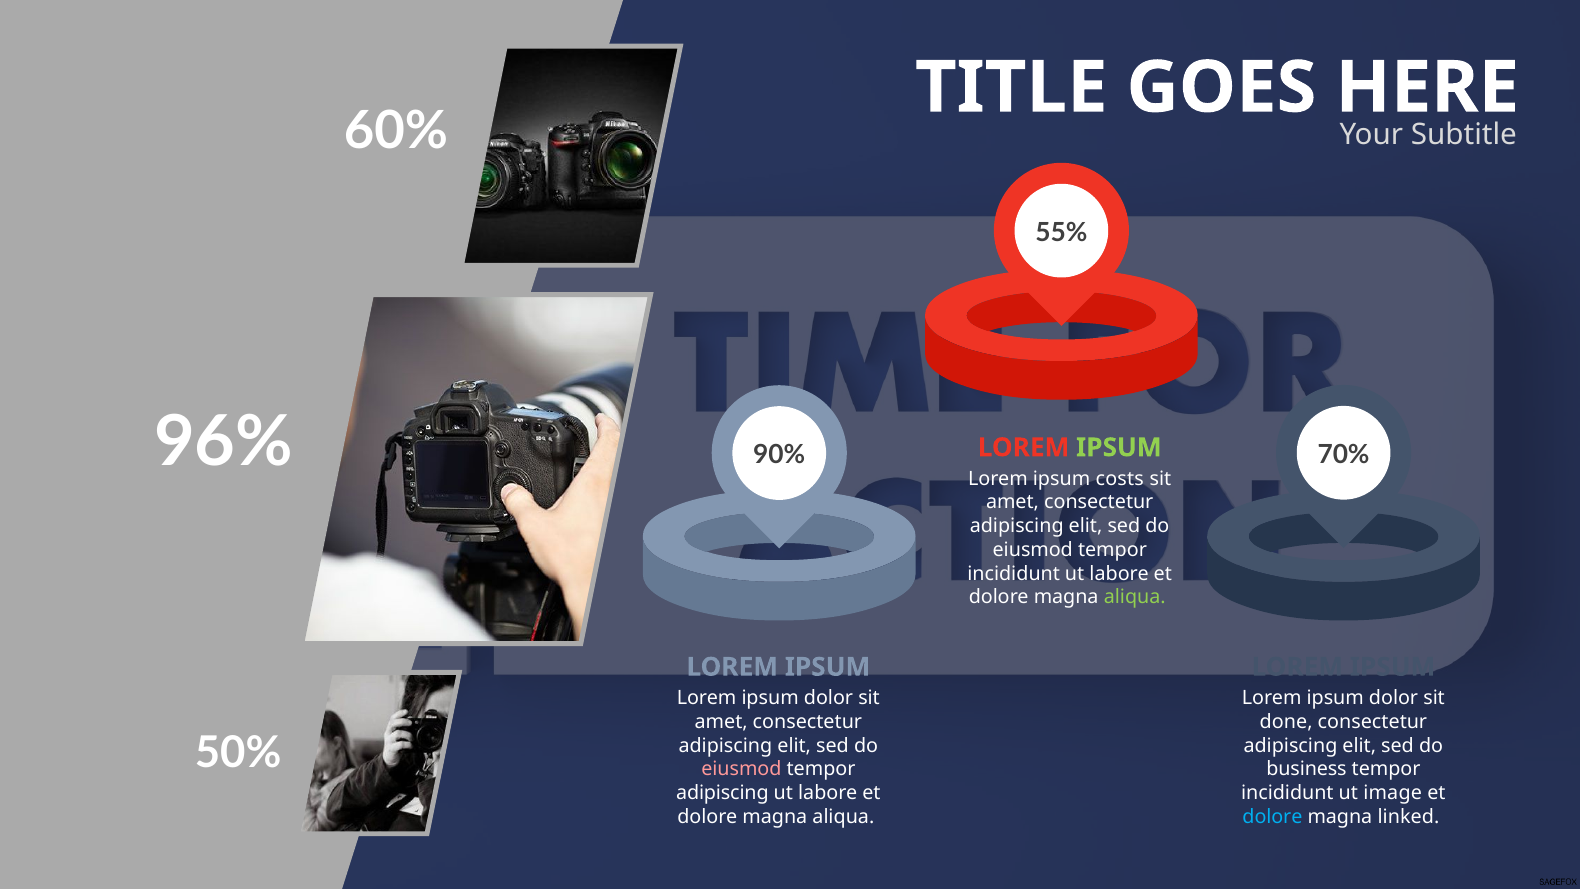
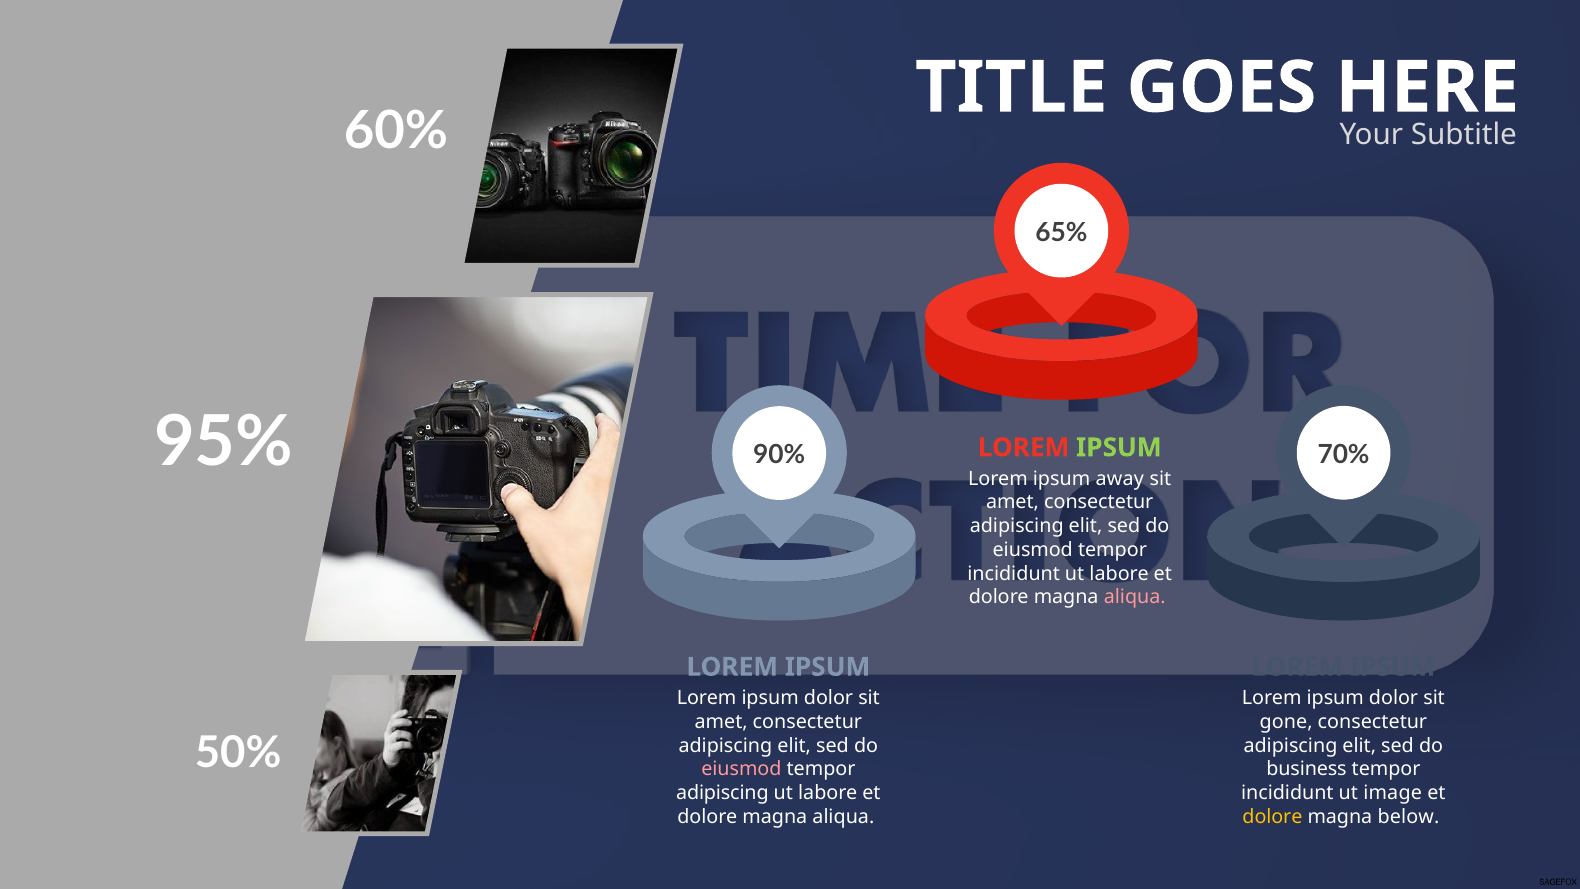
55%: 55% -> 65%
96%: 96% -> 95%
costs: costs -> away
aliqua at (1135, 597) colour: light green -> pink
done: done -> gone
dolore at (1272, 816) colour: light blue -> yellow
linked: linked -> below
